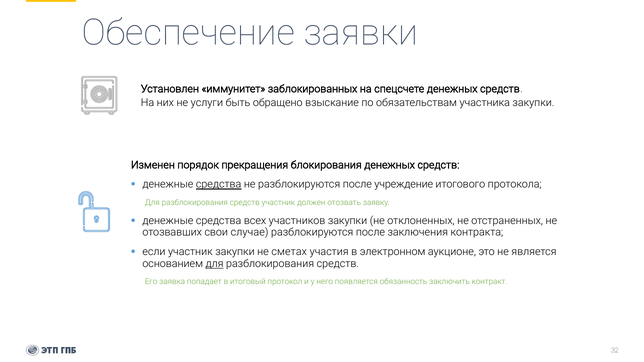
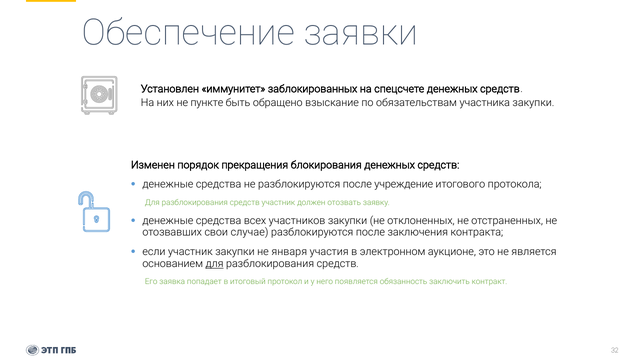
услуги: услуги -> пункте
средства at (219, 185) underline: present -> none
сметах: сметах -> января
